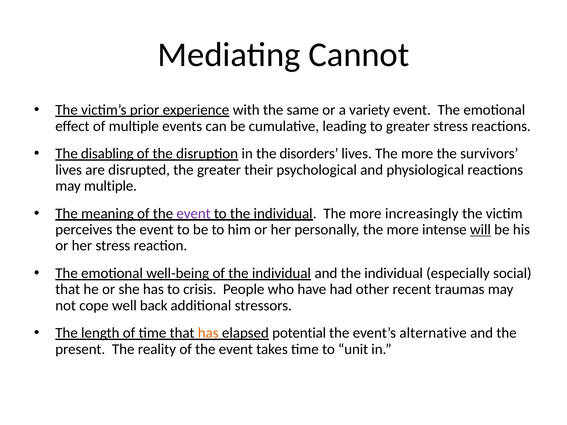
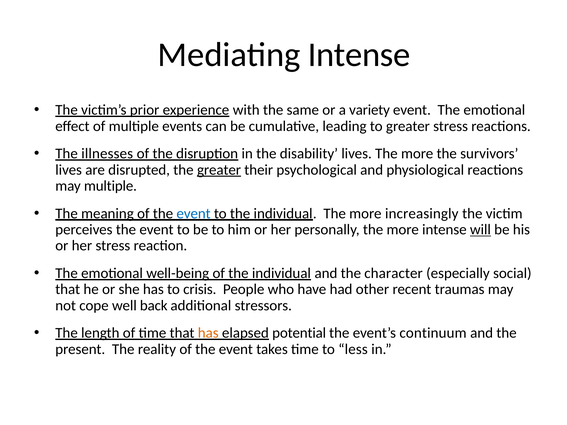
Mediating Cannot: Cannot -> Intense
disabling: disabling -> illnesses
disorders: disorders -> disability
greater at (219, 170) underline: none -> present
event at (194, 214) colour: purple -> blue
and the individual: individual -> character
alternative: alternative -> continuum
unit: unit -> less
